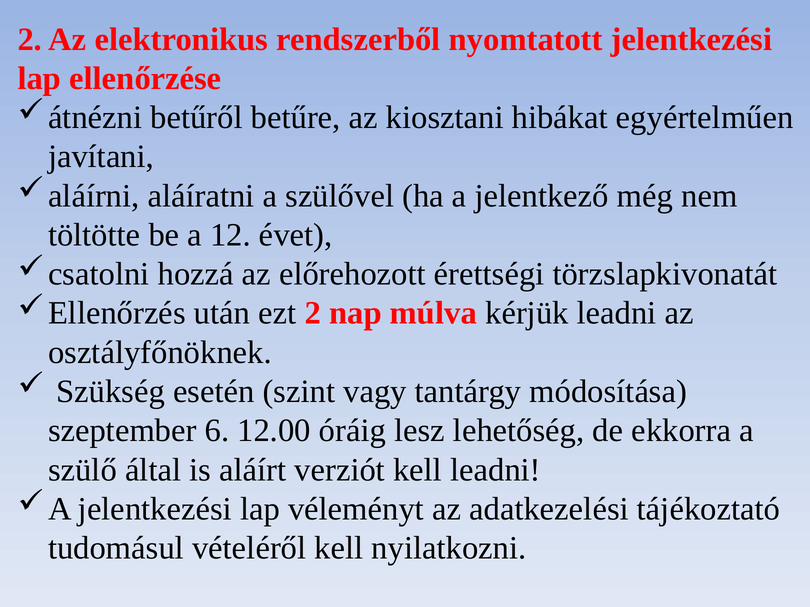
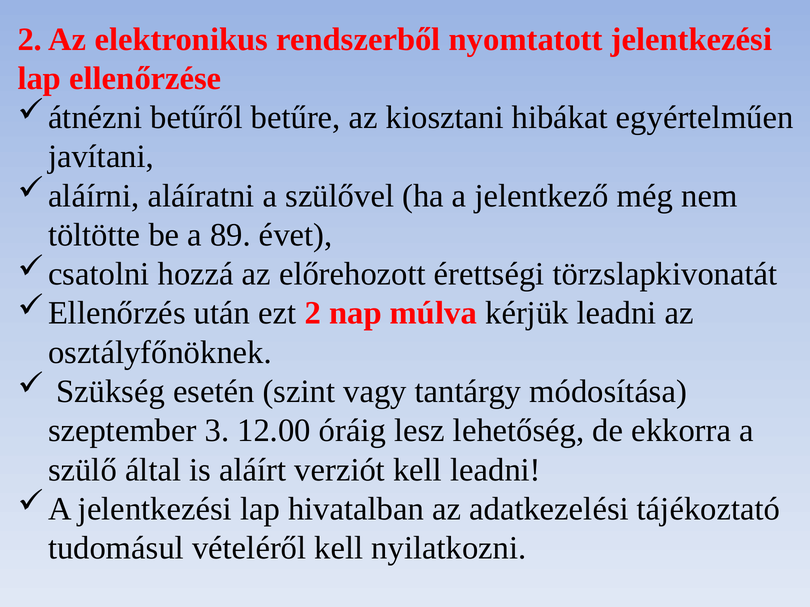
12: 12 -> 89
6: 6 -> 3
véleményt: véleményt -> hivatalban
